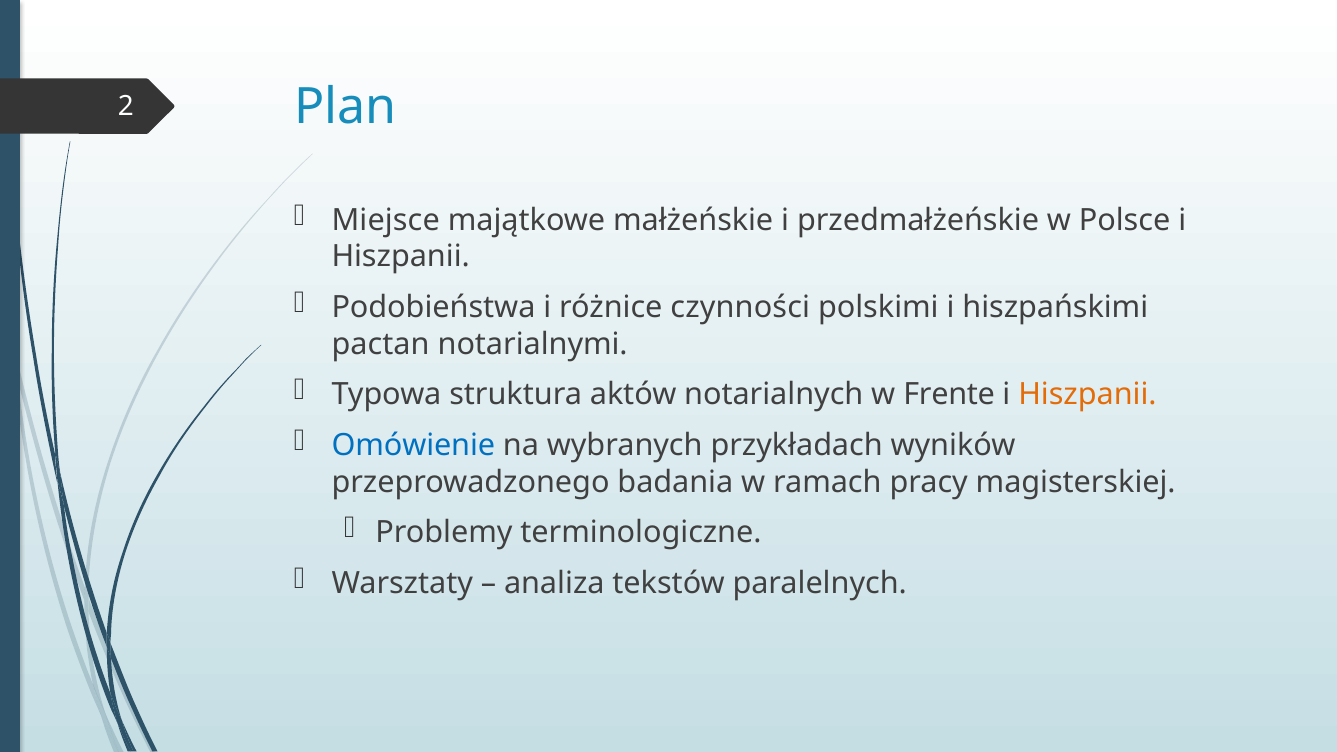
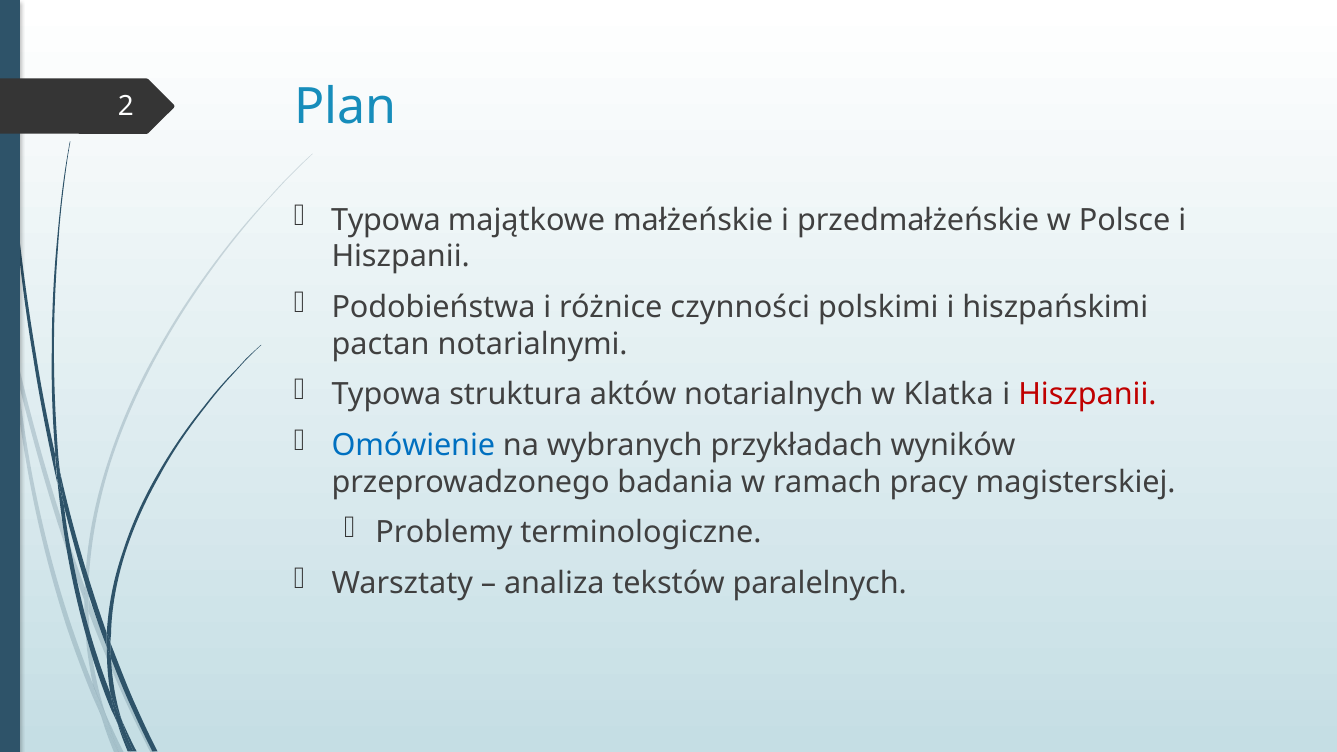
Miejsce at (386, 220): Miejsce -> Typowa
Frente: Frente -> Klatka
Hiszpanii at (1087, 395) colour: orange -> red
